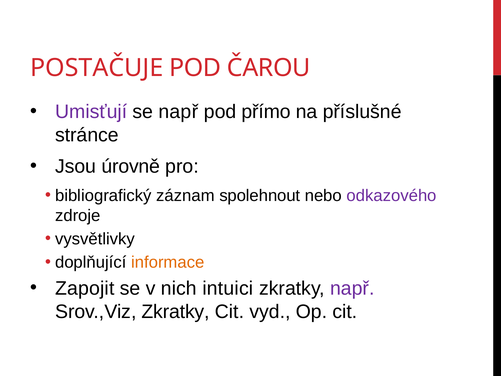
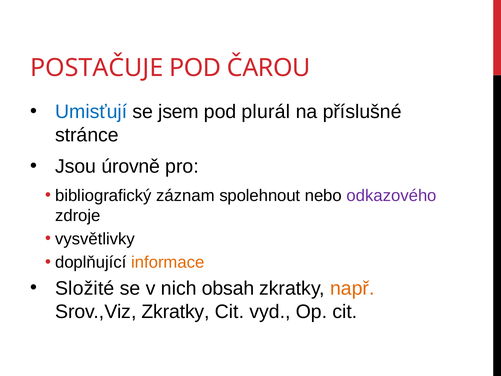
Umisťují colour: purple -> blue
se např: např -> jsem
přímo: přímo -> plurál
Zapojit: Zapojit -> Složité
intuici: intuici -> obsah
např at (352, 288) colour: purple -> orange
